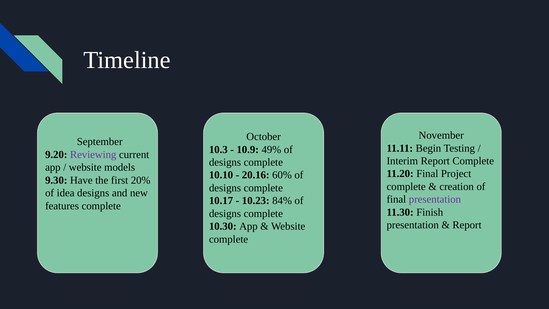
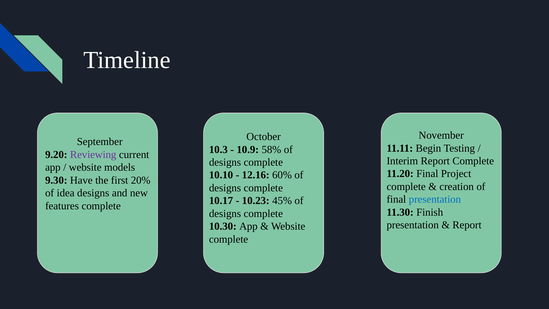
49%: 49% -> 58%
20.16: 20.16 -> 12.16
presentation at (435, 199) colour: purple -> blue
84%: 84% -> 45%
